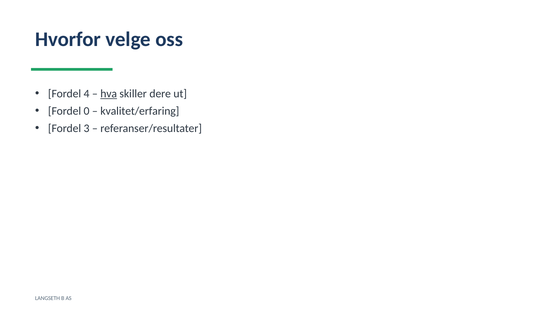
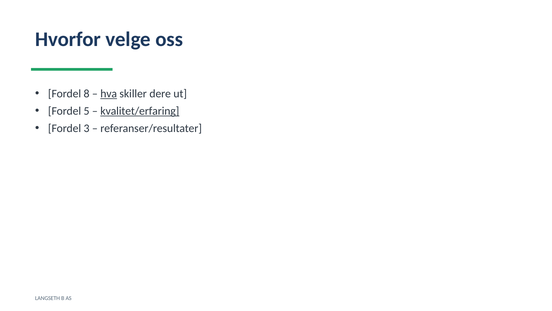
4: 4 -> 8
0: 0 -> 5
kvalitet/erfaring underline: none -> present
